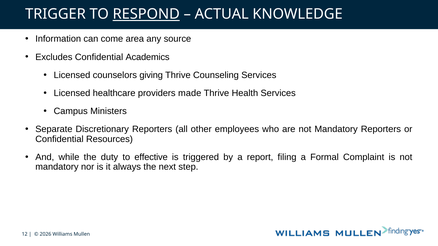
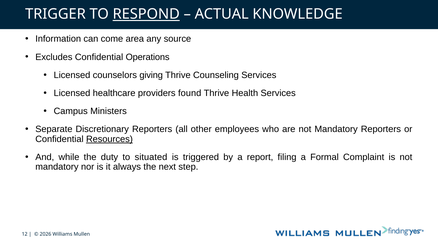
Academics: Academics -> Operations
made: made -> found
Resources underline: none -> present
effective: effective -> situated
